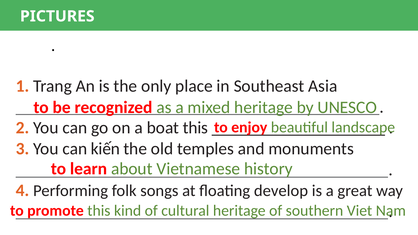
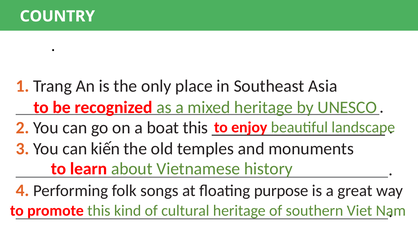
PICTURES: PICTURES -> COUNTRY
develop: develop -> purpose
